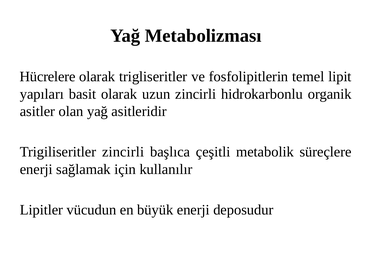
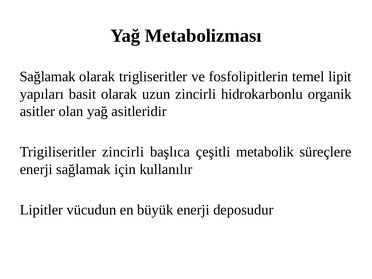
Hücrelere at (48, 77): Hücrelere -> Sağlamak
